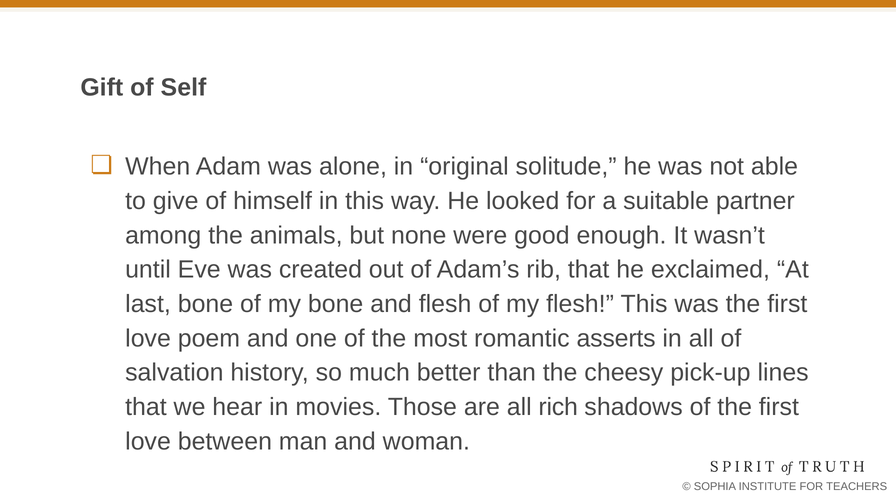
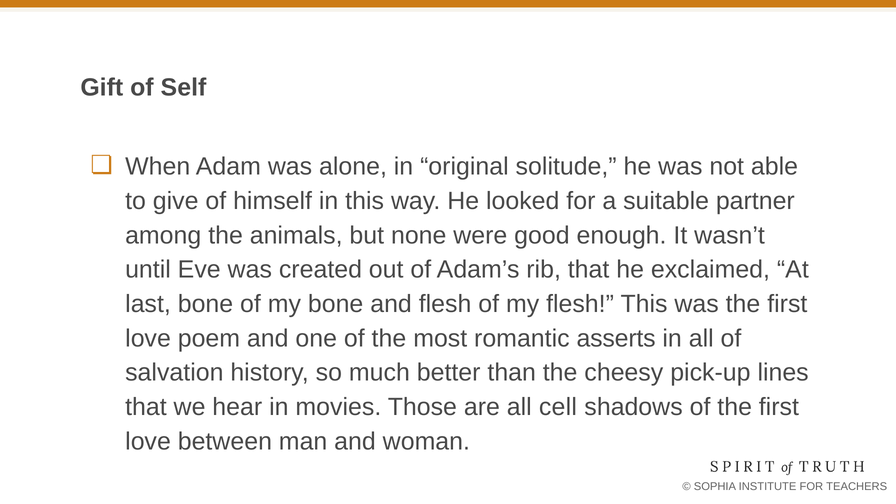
rich: rich -> cell
